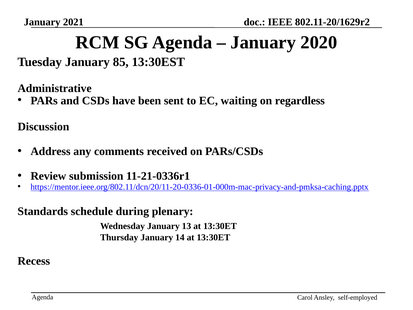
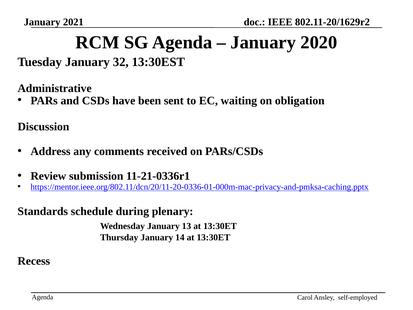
85: 85 -> 32
regardless: regardless -> obligation
